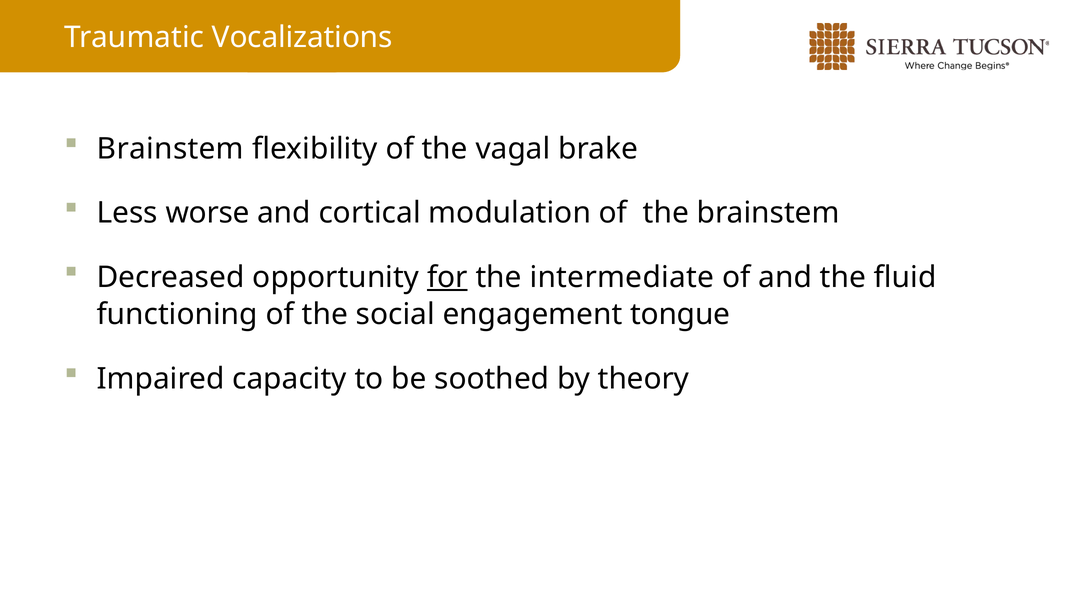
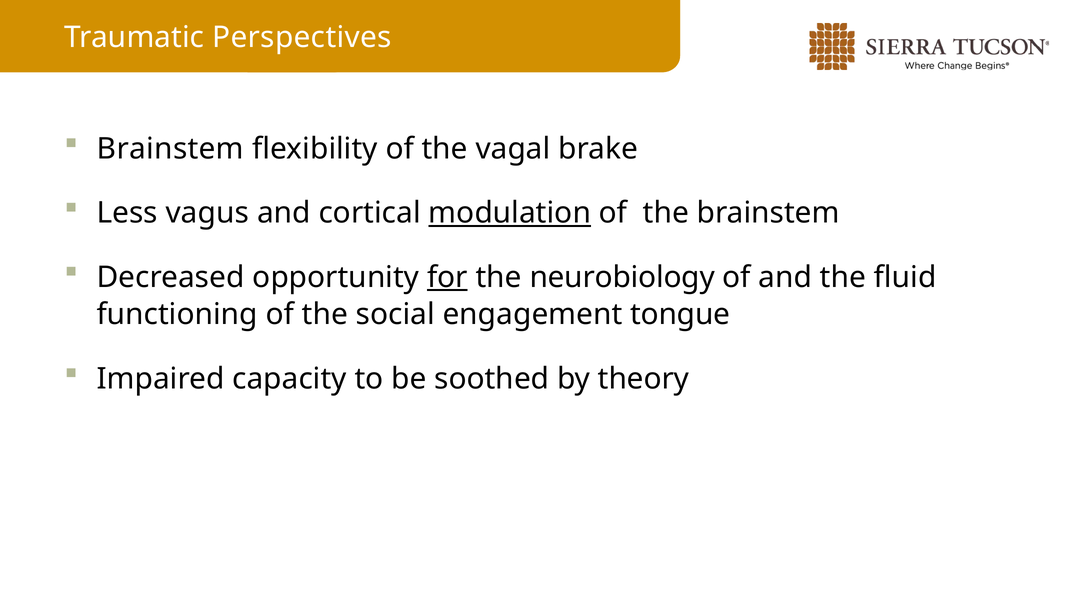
Vocalizations: Vocalizations -> Perspectives
worse: worse -> vagus
modulation underline: none -> present
intermediate: intermediate -> neurobiology
